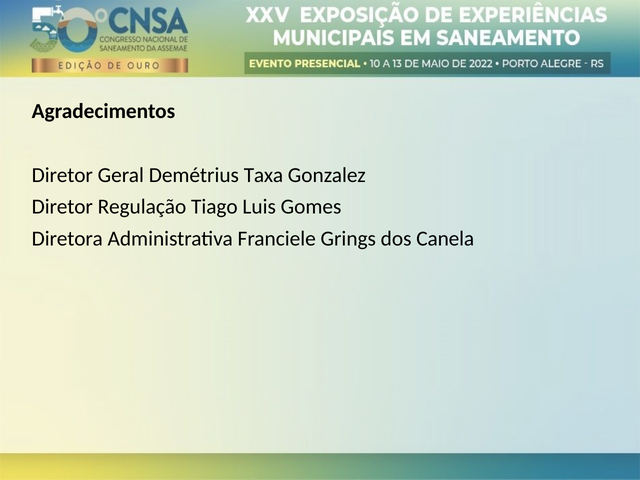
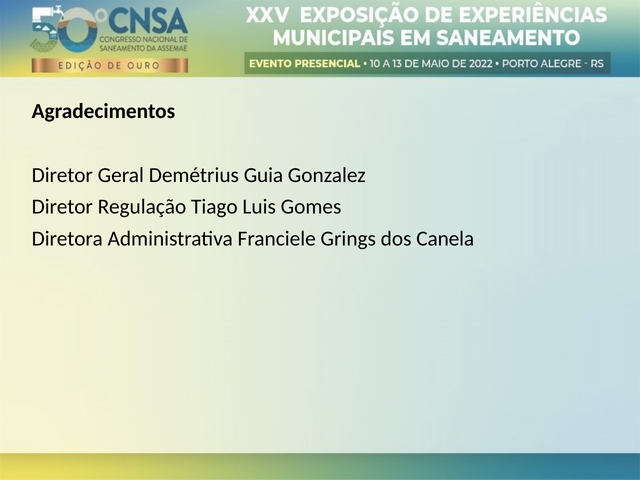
Taxa: Taxa -> Guia
